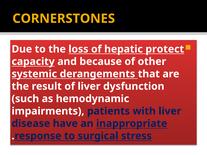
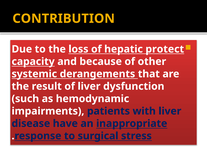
CORNERSTONES: CORNERSTONES -> CONTRIBUTION
